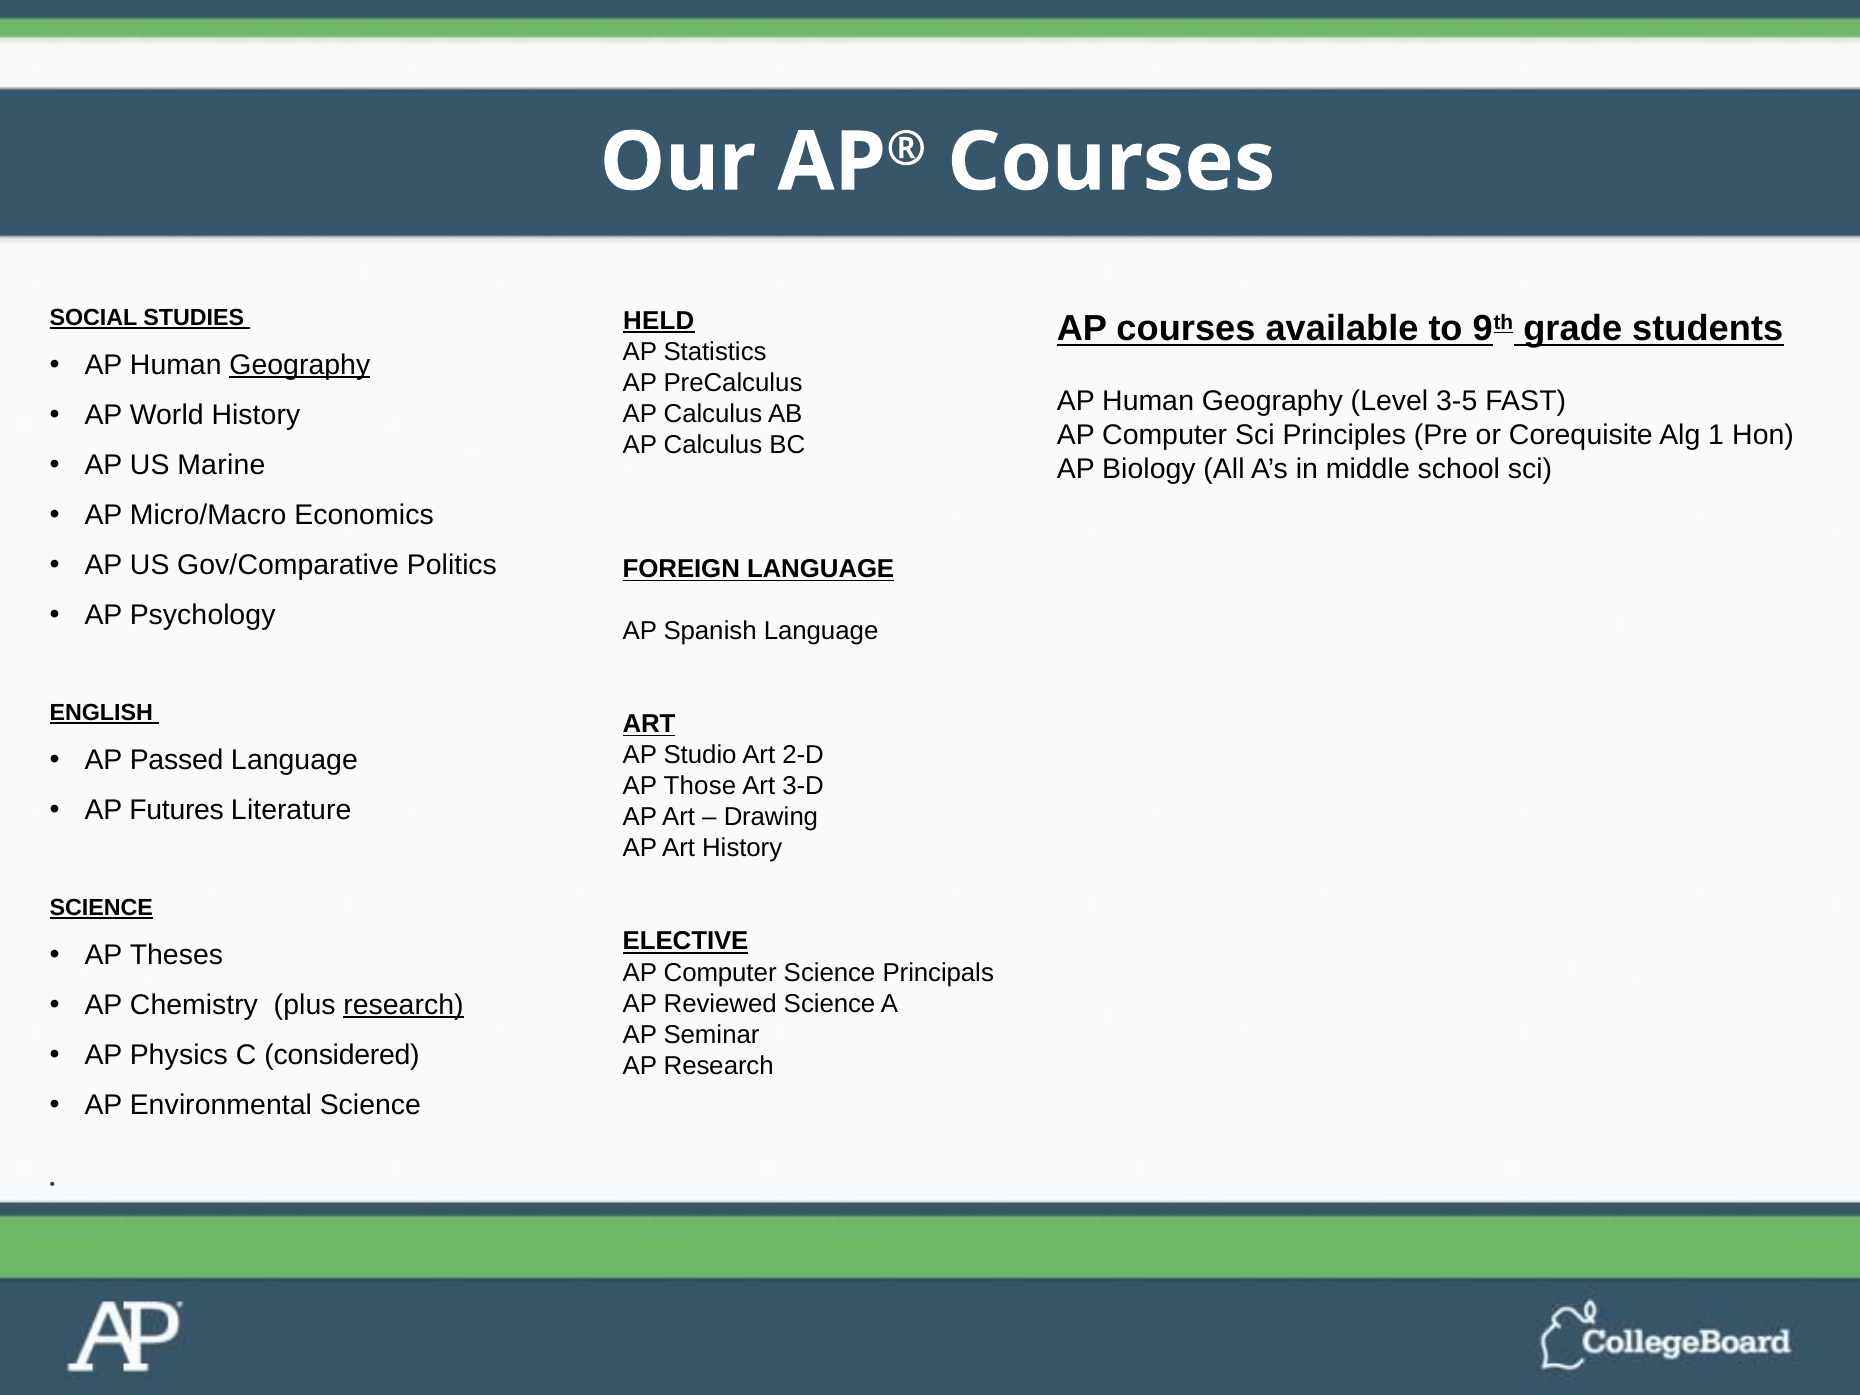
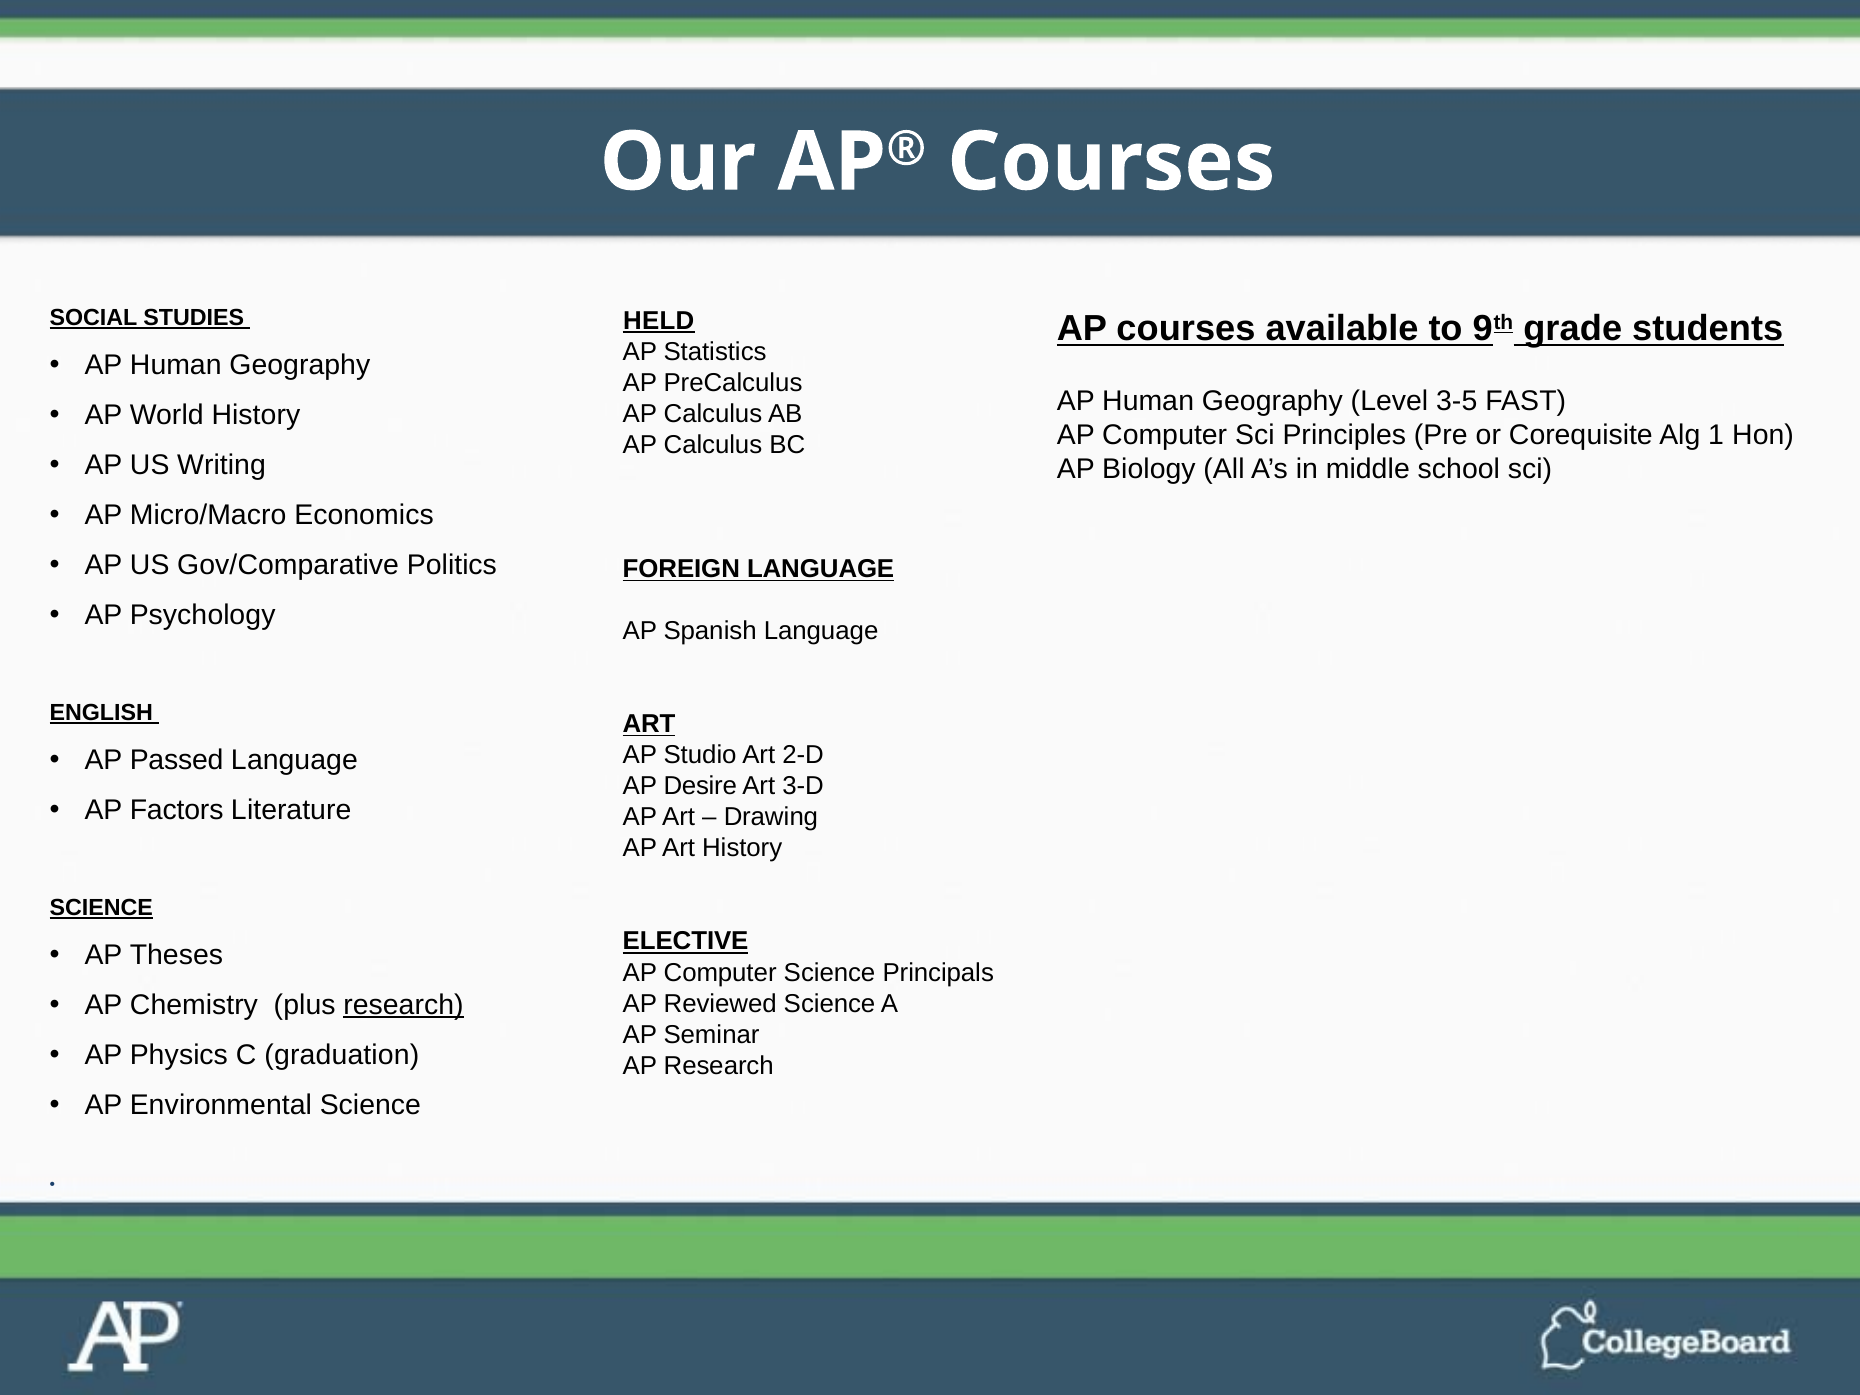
Geography at (300, 365) underline: present -> none
Marine: Marine -> Writing
Those: Those -> Desire
Futures: Futures -> Factors
considered: considered -> graduation
